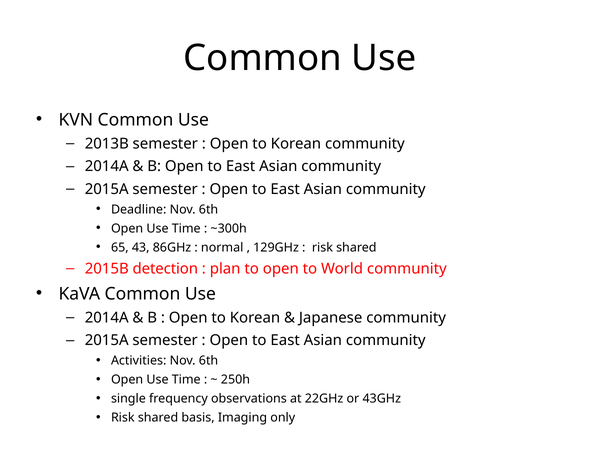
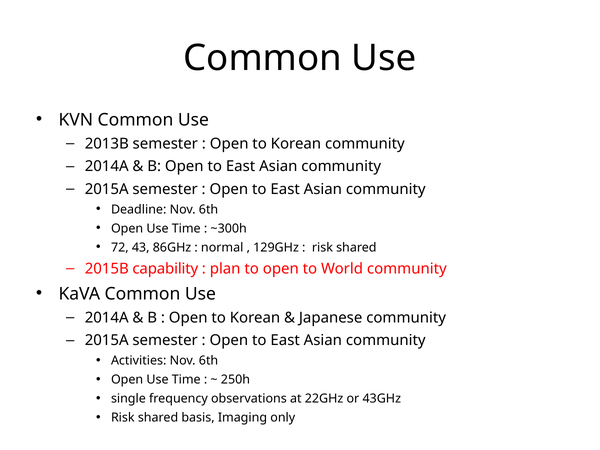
65: 65 -> 72
detection: detection -> capability
